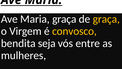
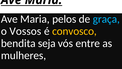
Maria graça: graça -> pelos
graça at (106, 19) colour: yellow -> light blue
Virgem: Virgem -> Vossos
